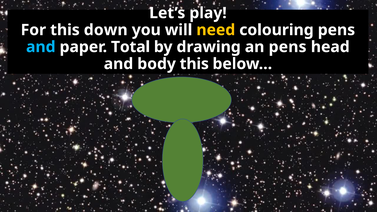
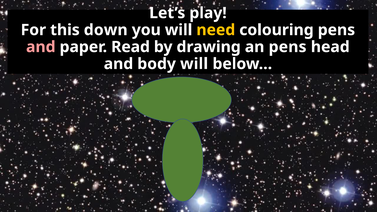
and at (41, 47) colour: light blue -> pink
Total: Total -> Read
body this: this -> will
